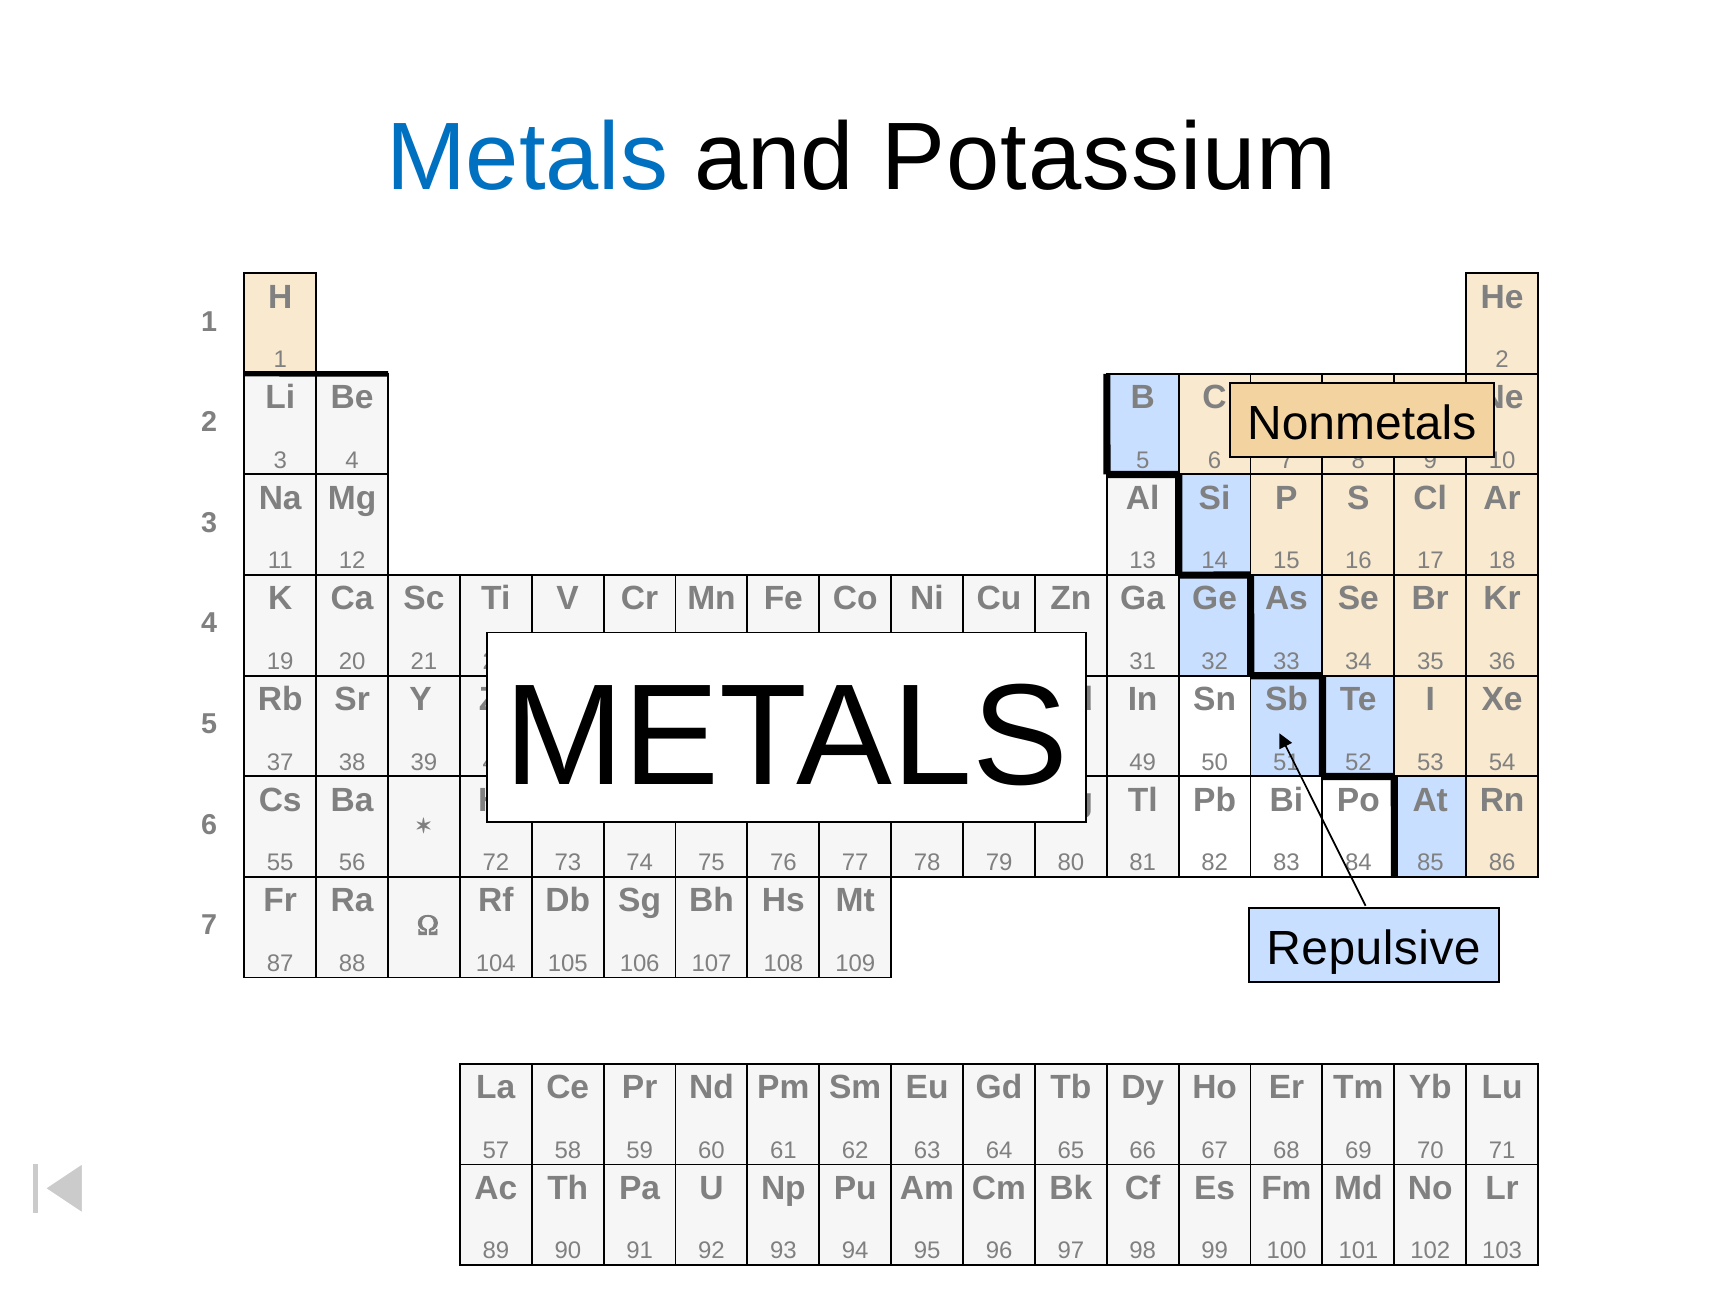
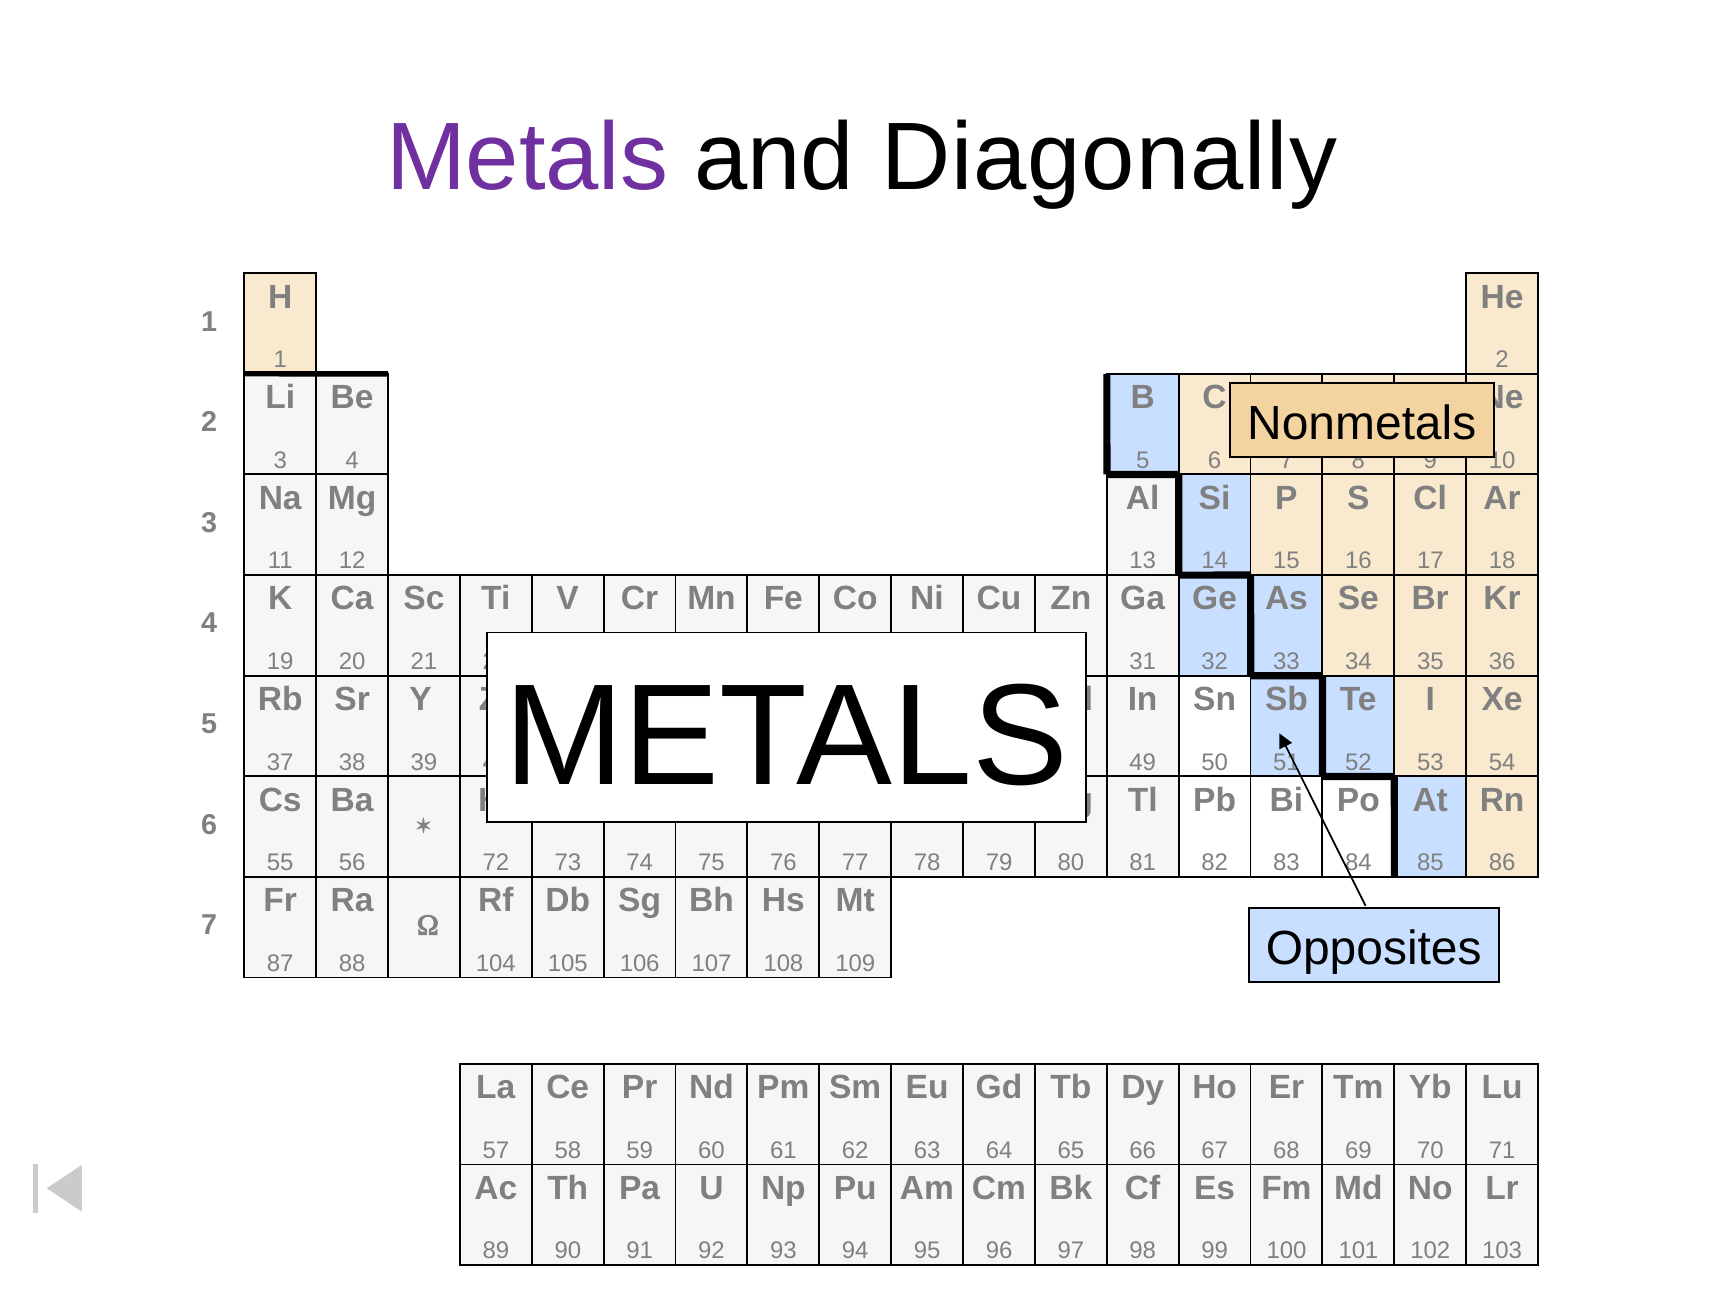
Metals at (527, 158) colour: blue -> purple
Potassium: Potassium -> Diagonally
Repulsive: Repulsive -> Opposites
